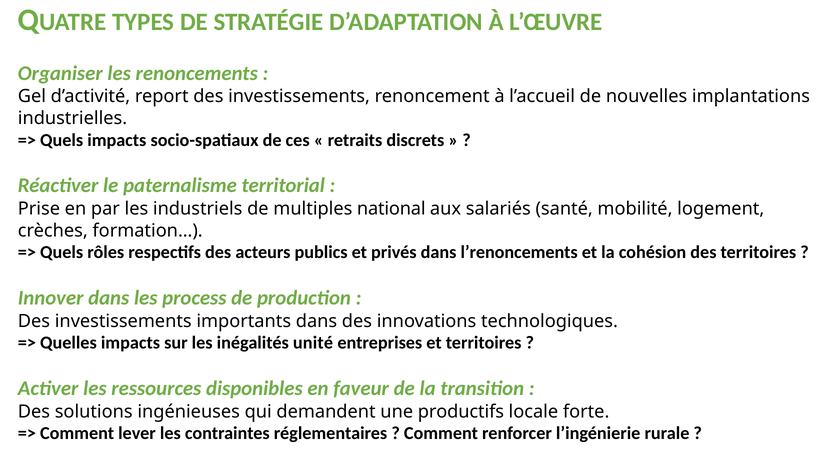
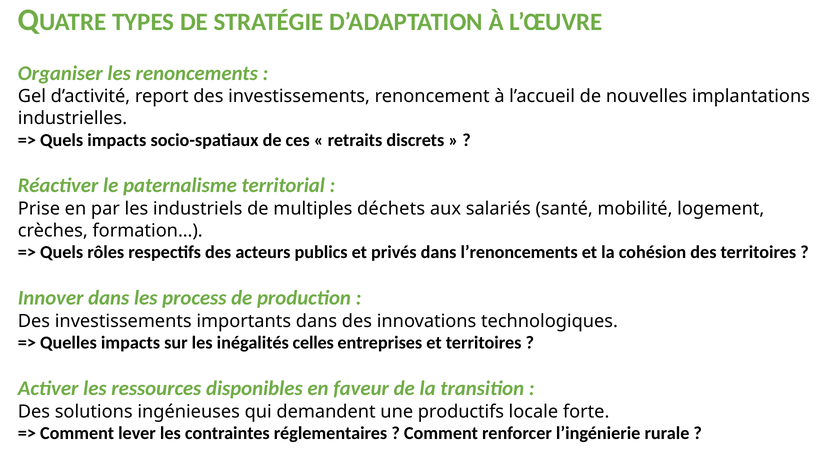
national: national -> déchets
unité: unité -> celles
